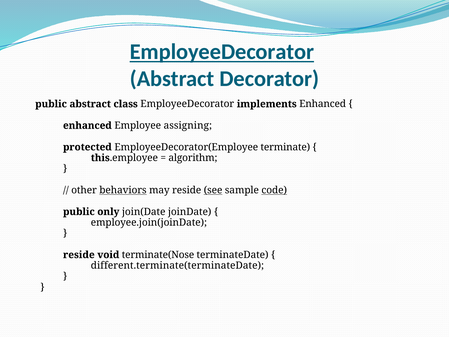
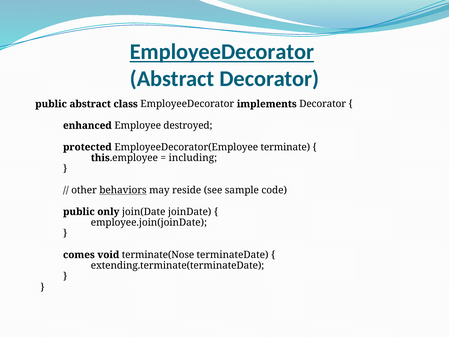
implements Enhanced: Enhanced -> Decorator
assigning: assigning -> destroyed
algorithm: algorithm -> including
see underline: present -> none
code underline: present -> none
reside at (79, 255): reside -> comes
different.terminate(terminateDate: different.terminate(terminateDate -> extending.terminate(terminateDate
